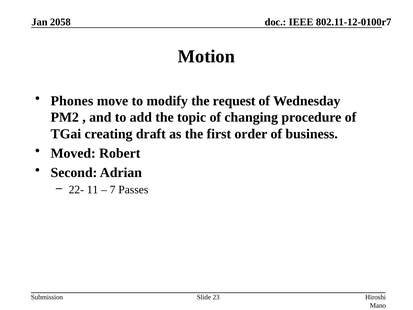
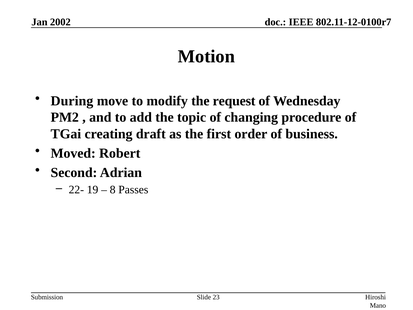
2058: 2058 -> 2002
Phones: Phones -> During
11: 11 -> 19
7: 7 -> 8
